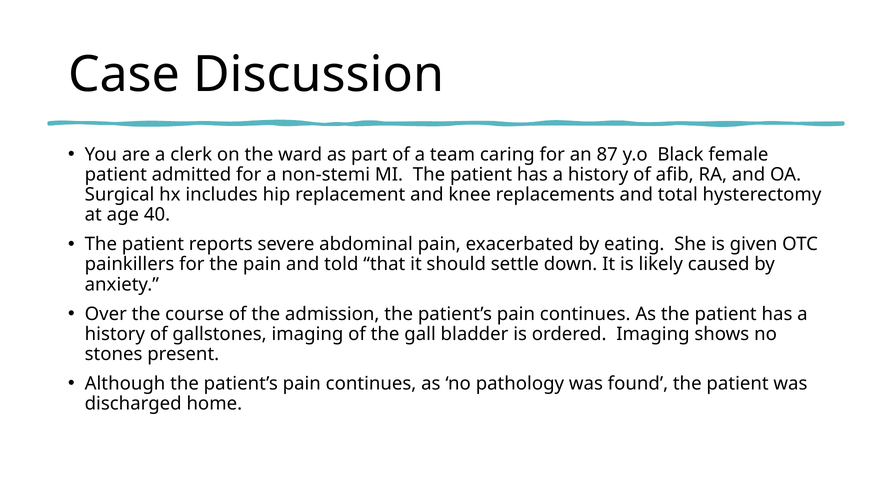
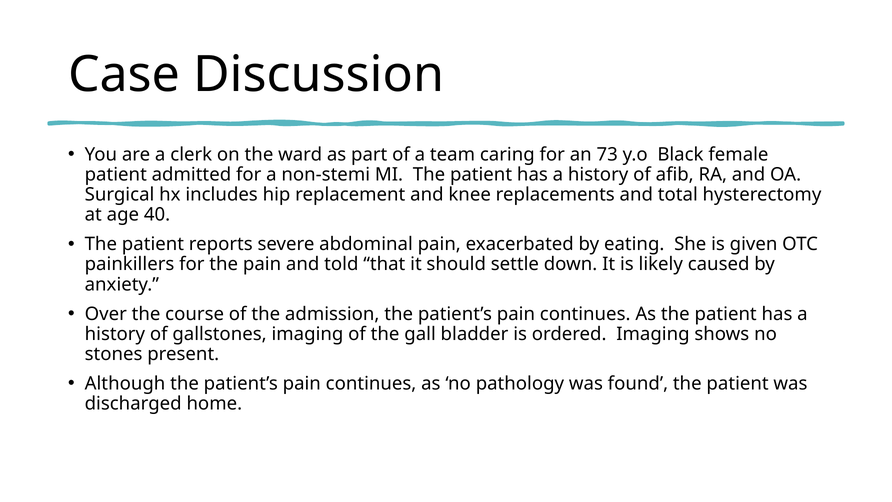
87: 87 -> 73
